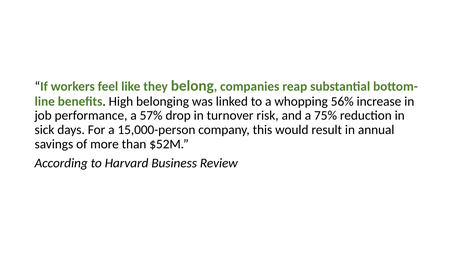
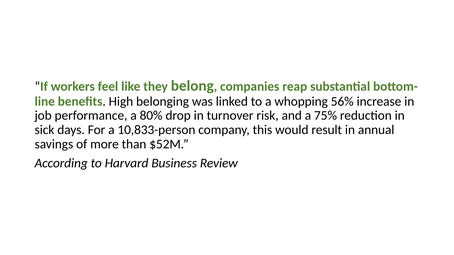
57%: 57% -> 80%
15,000-person: 15,000-person -> 10,833-person
